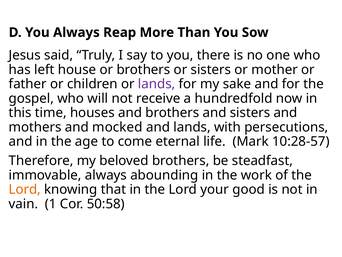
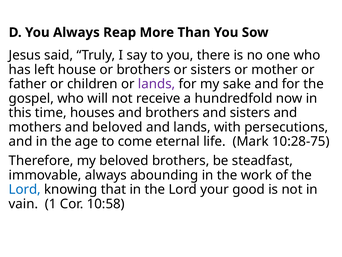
and mocked: mocked -> beloved
10:28-57: 10:28-57 -> 10:28-75
Lord at (25, 189) colour: orange -> blue
50:58: 50:58 -> 10:58
